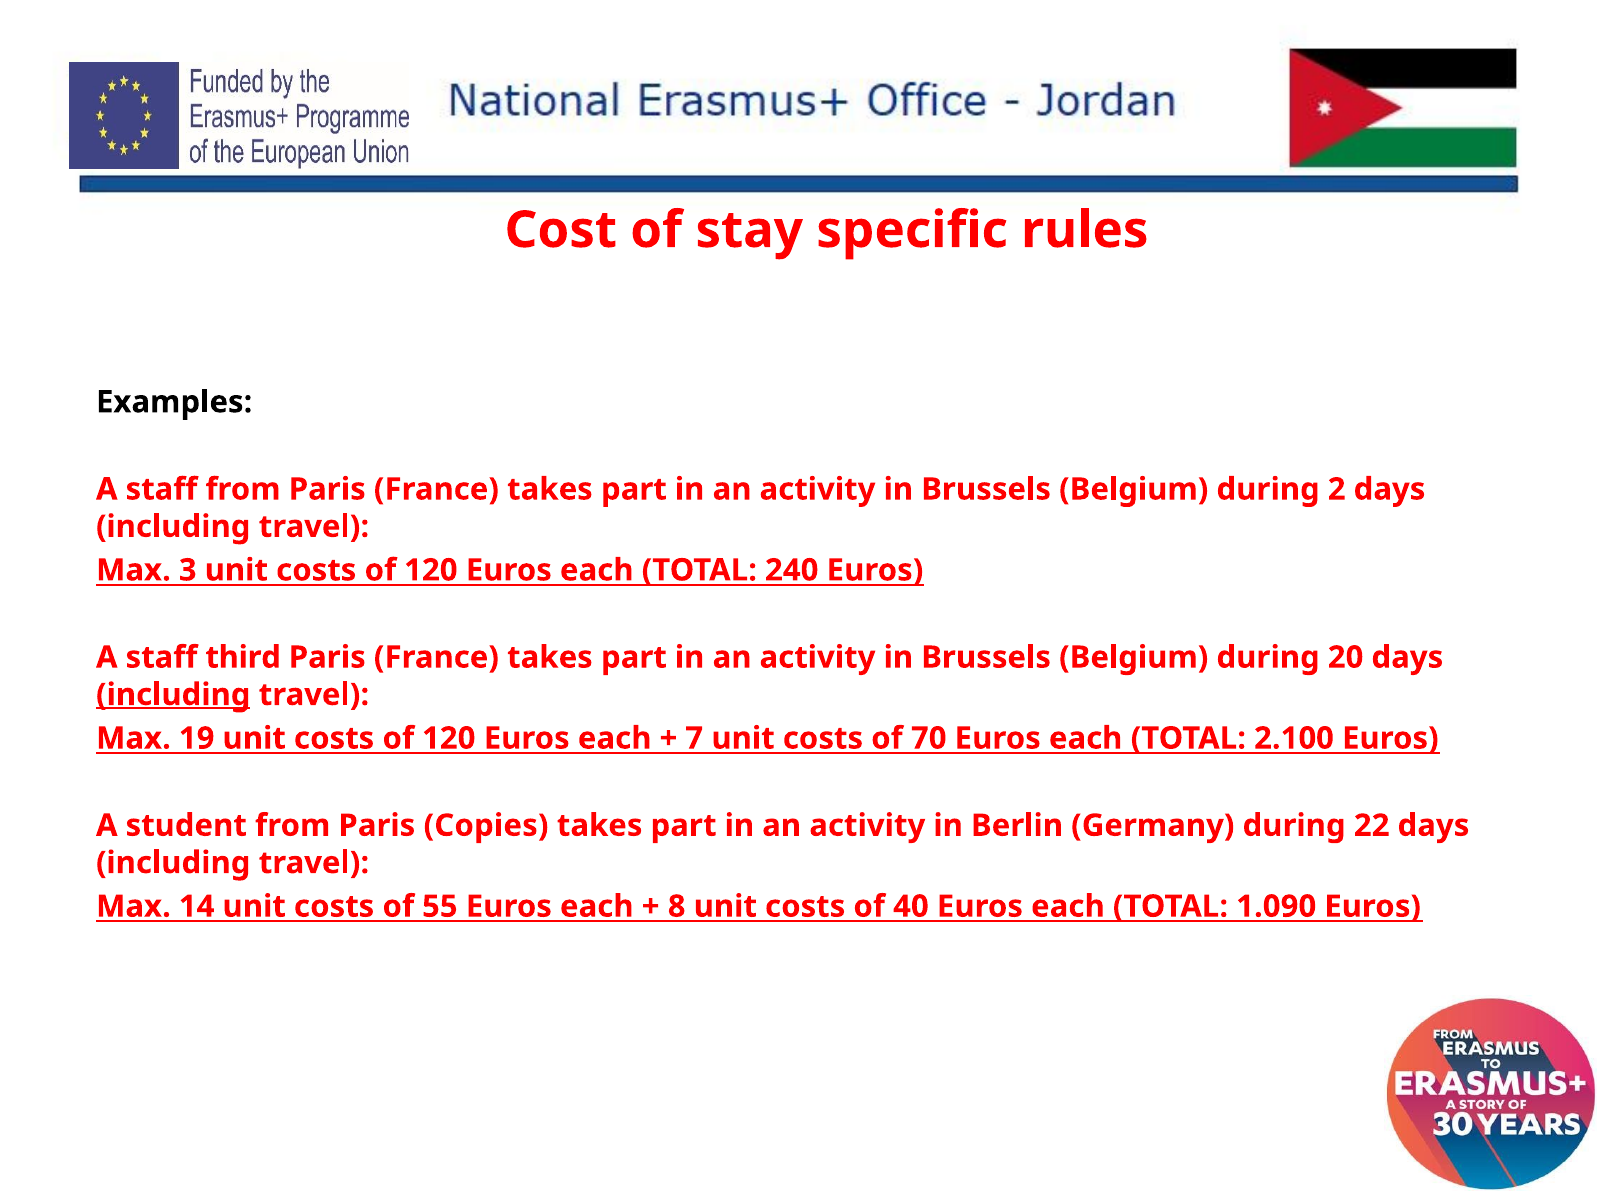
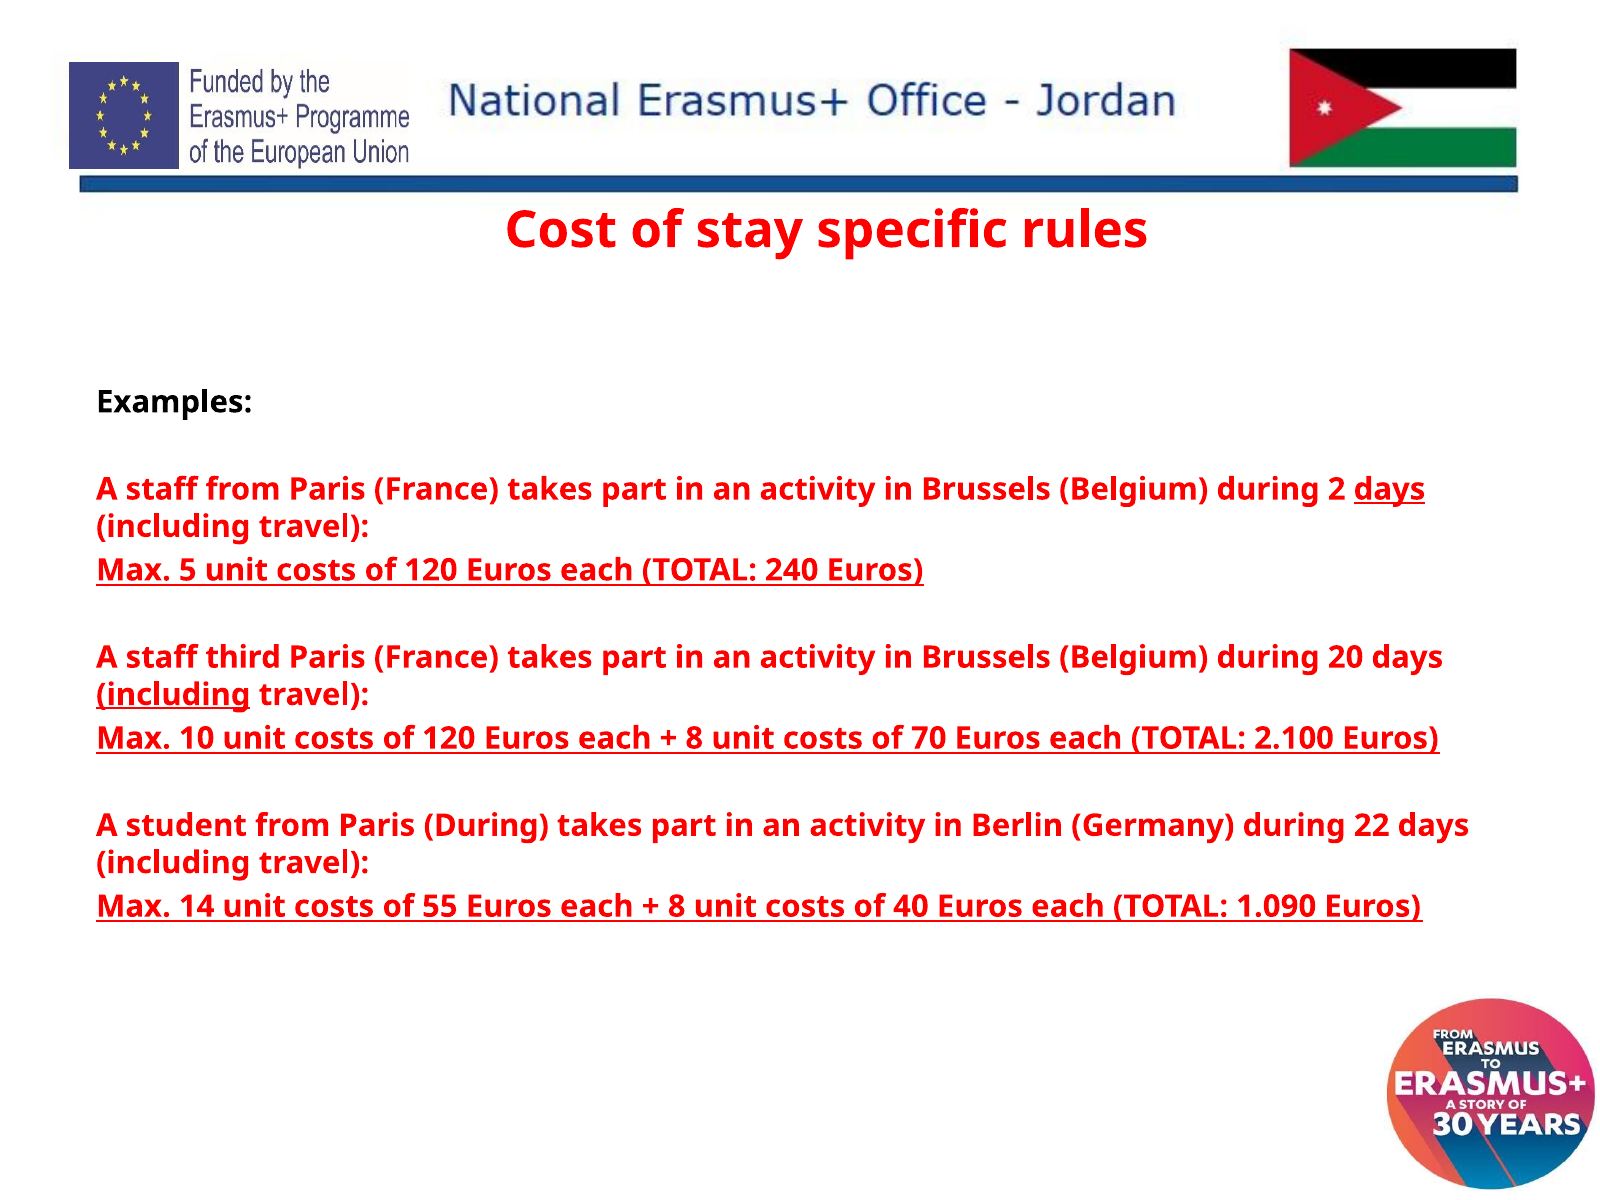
days at (1390, 489) underline: none -> present
3: 3 -> 5
19: 19 -> 10
7 at (694, 738): 7 -> 8
Paris Copies: Copies -> During
